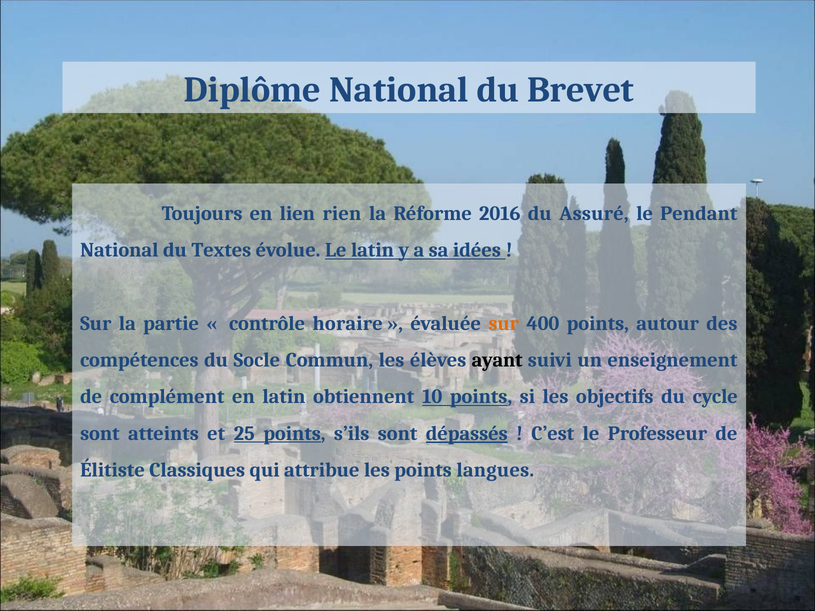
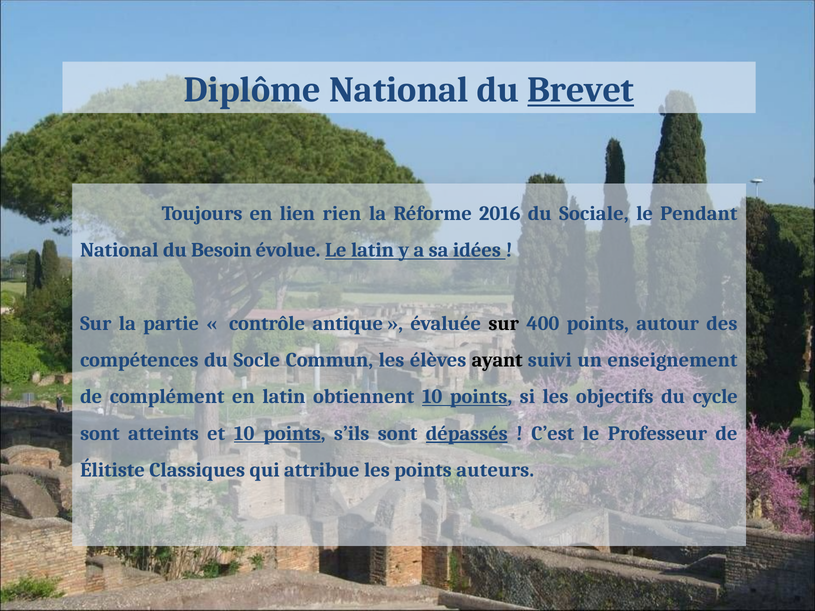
Brevet underline: none -> present
Assuré: Assuré -> Sociale
Textes: Textes -> Besoin
horaire: horaire -> antique
sur at (504, 324) colour: orange -> black
et 25: 25 -> 10
langues: langues -> auteurs
